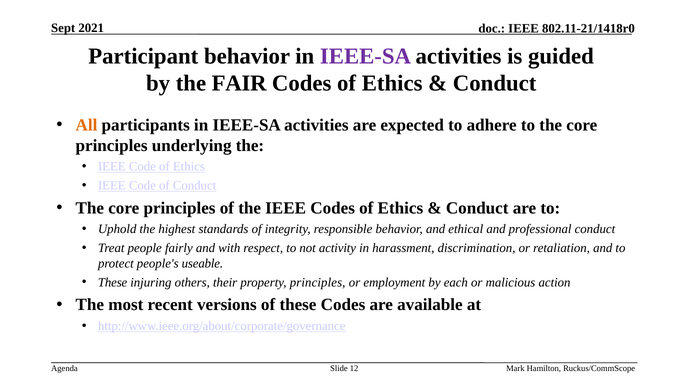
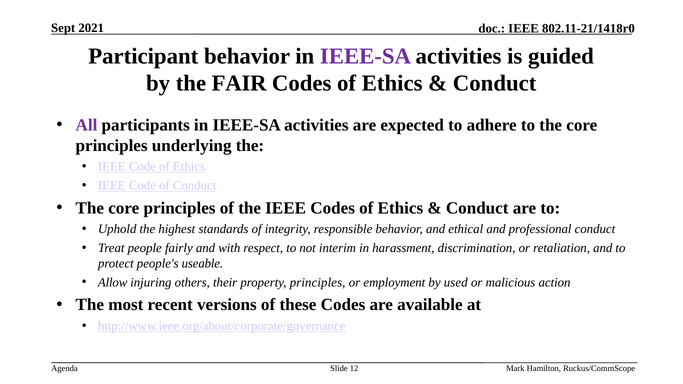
All colour: orange -> purple
activity: activity -> interim
These at (113, 282): These -> Allow
each: each -> used
